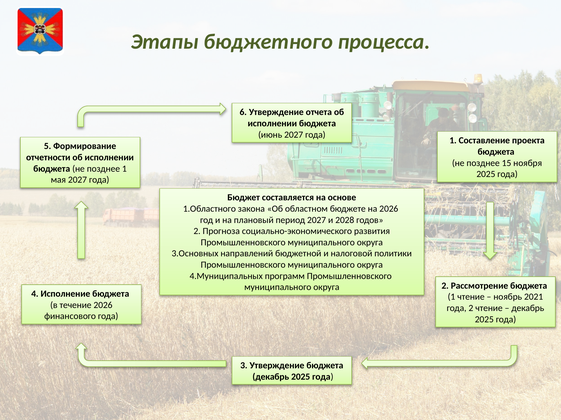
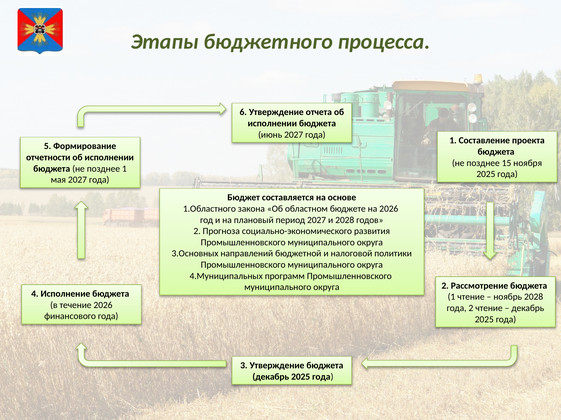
ноябрь 2021: 2021 -> 2028
